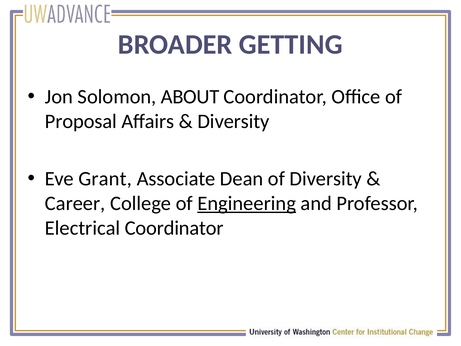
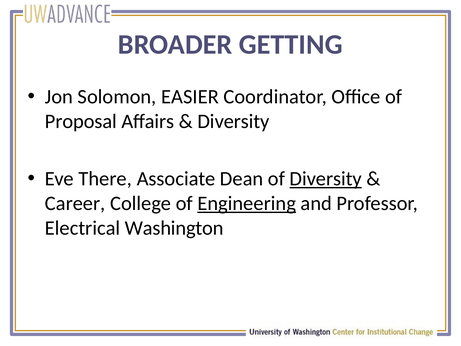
ABOUT: ABOUT -> EASIER
Grant: Grant -> There
Diversity at (326, 179) underline: none -> present
Electrical Coordinator: Coordinator -> Washington
